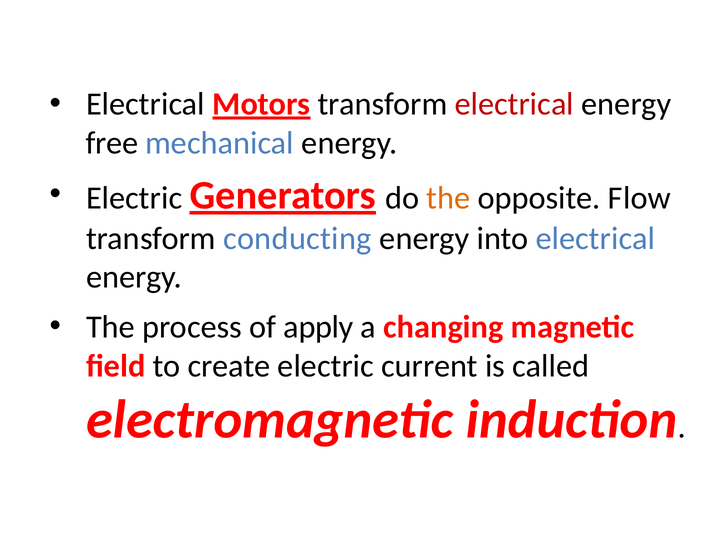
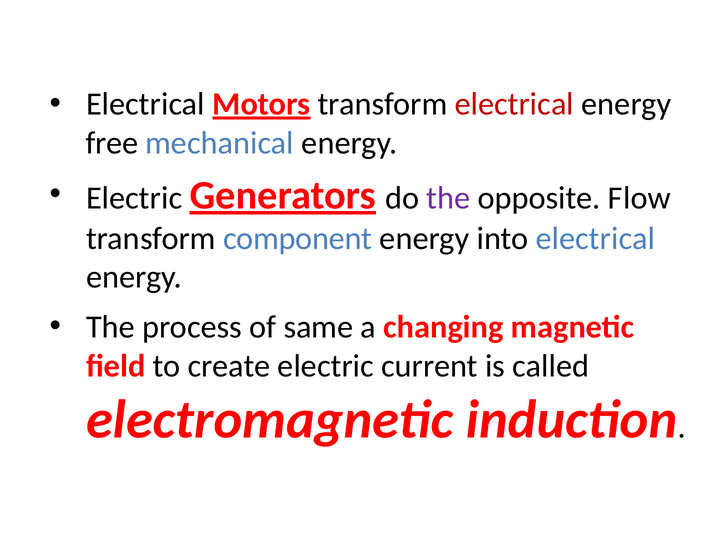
the at (448, 198) colour: orange -> purple
conducting: conducting -> component
apply: apply -> same
